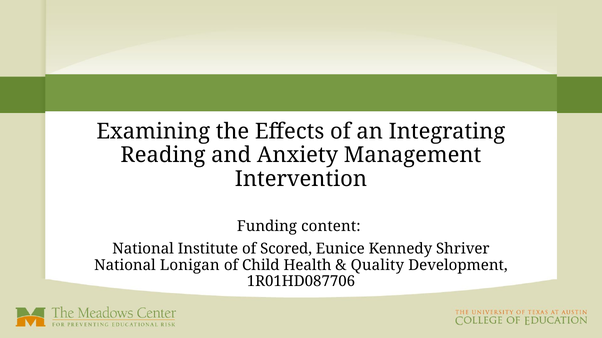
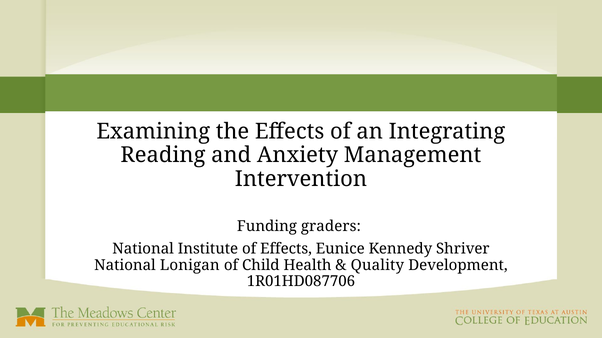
content: content -> graders
of Scored: Scored -> Effects
